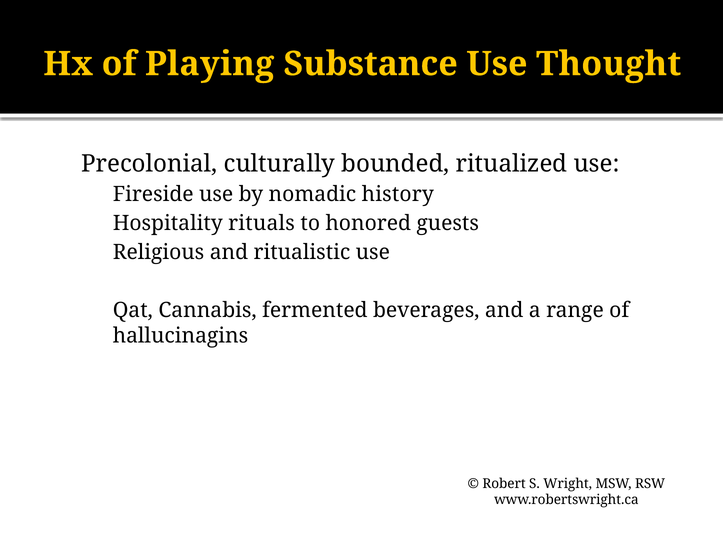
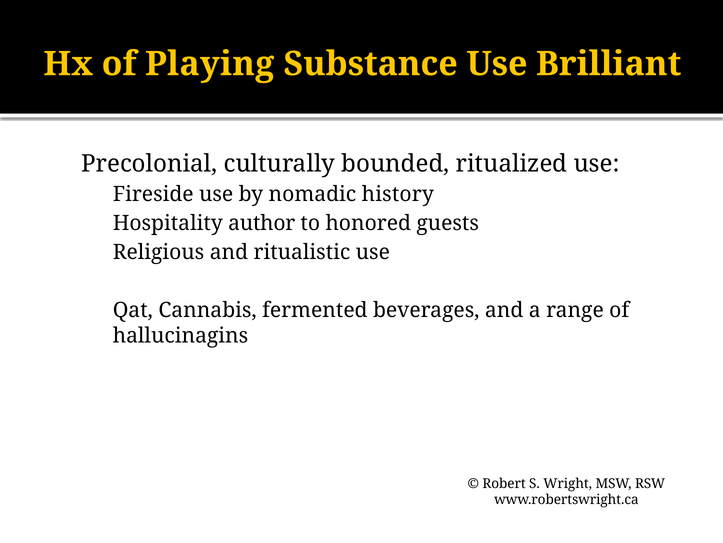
Thought: Thought -> Brilliant
rituals: rituals -> author
